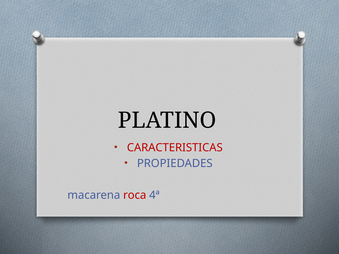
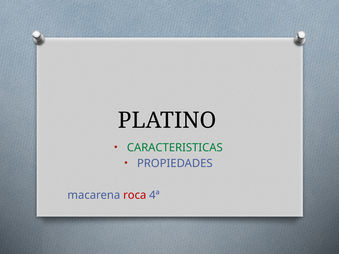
CARACTERISTICAS colour: red -> green
